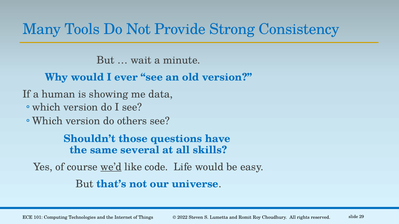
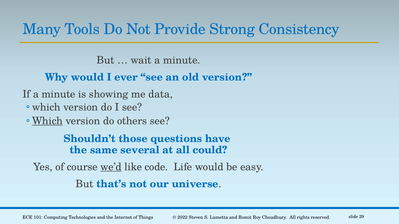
If a human: human -> minute
Which at (47, 121) underline: none -> present
skills: skills -> could
